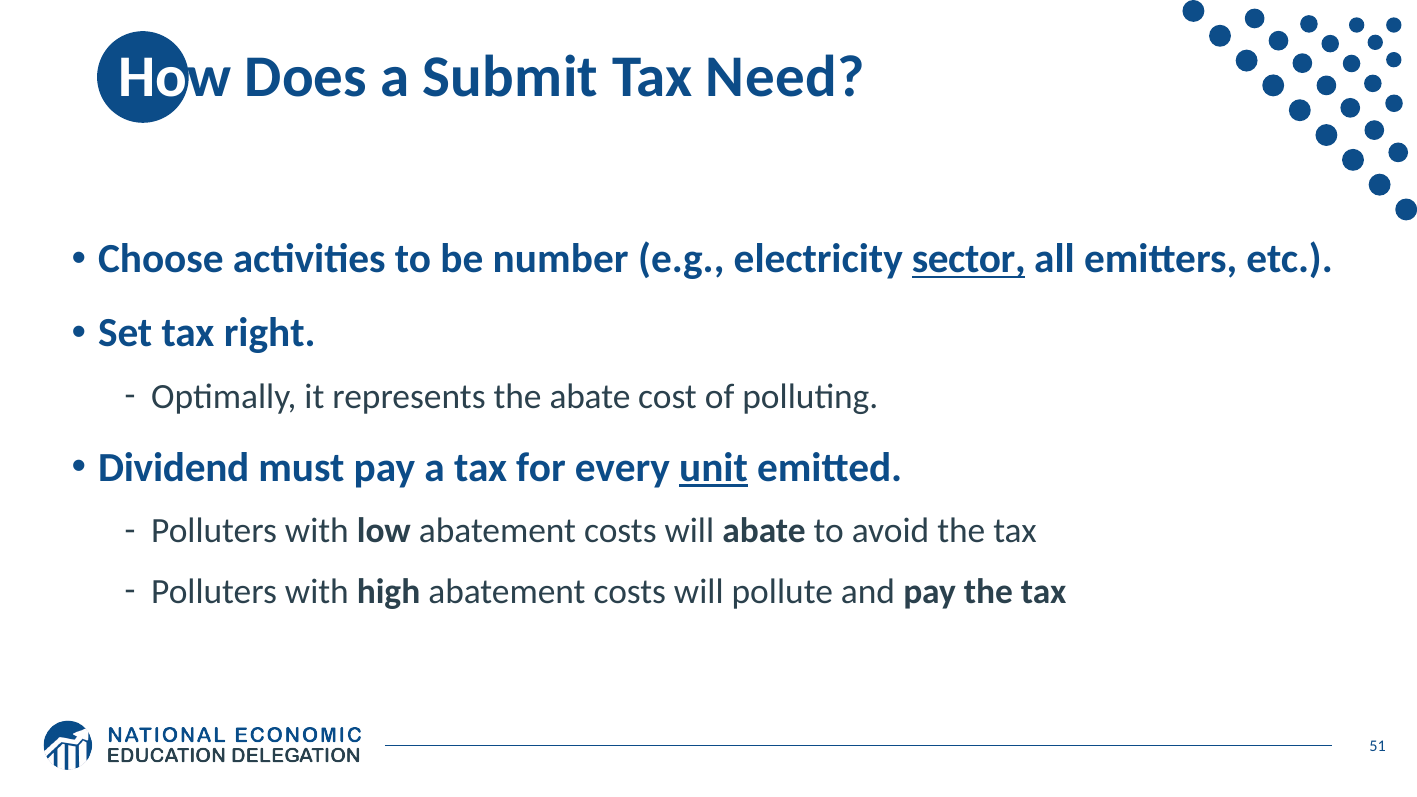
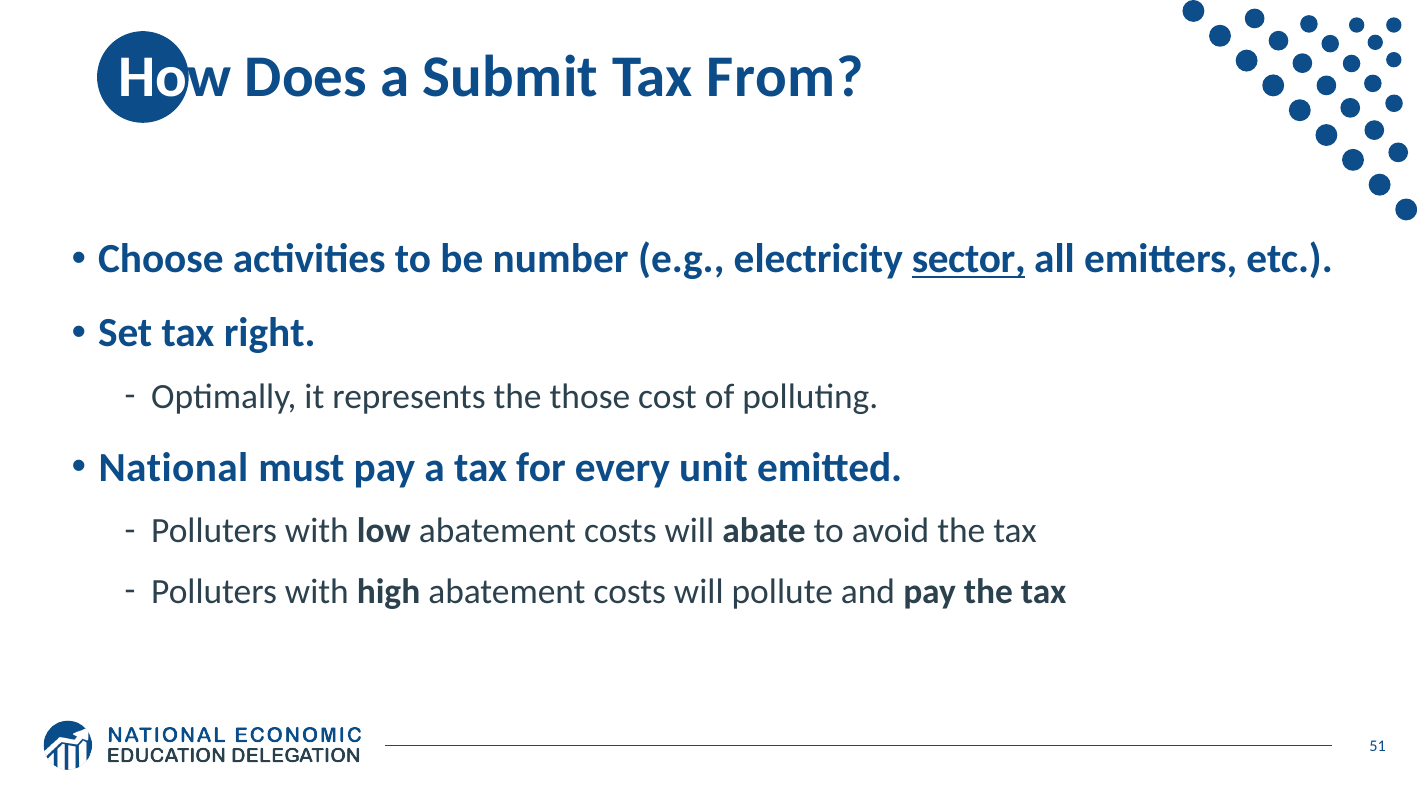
Need: Need -> From
the abate: abate -> those
Dividend: Dividend -> National
unit underline: present -> none
